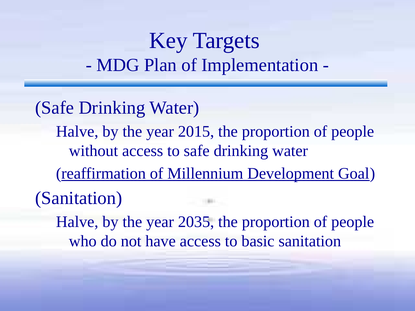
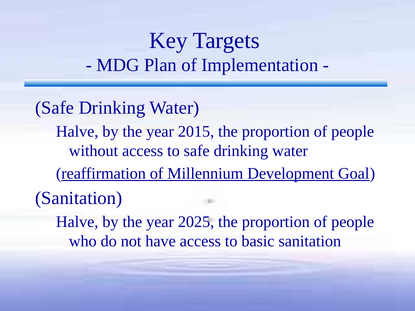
2035: 2035 -> 2025
